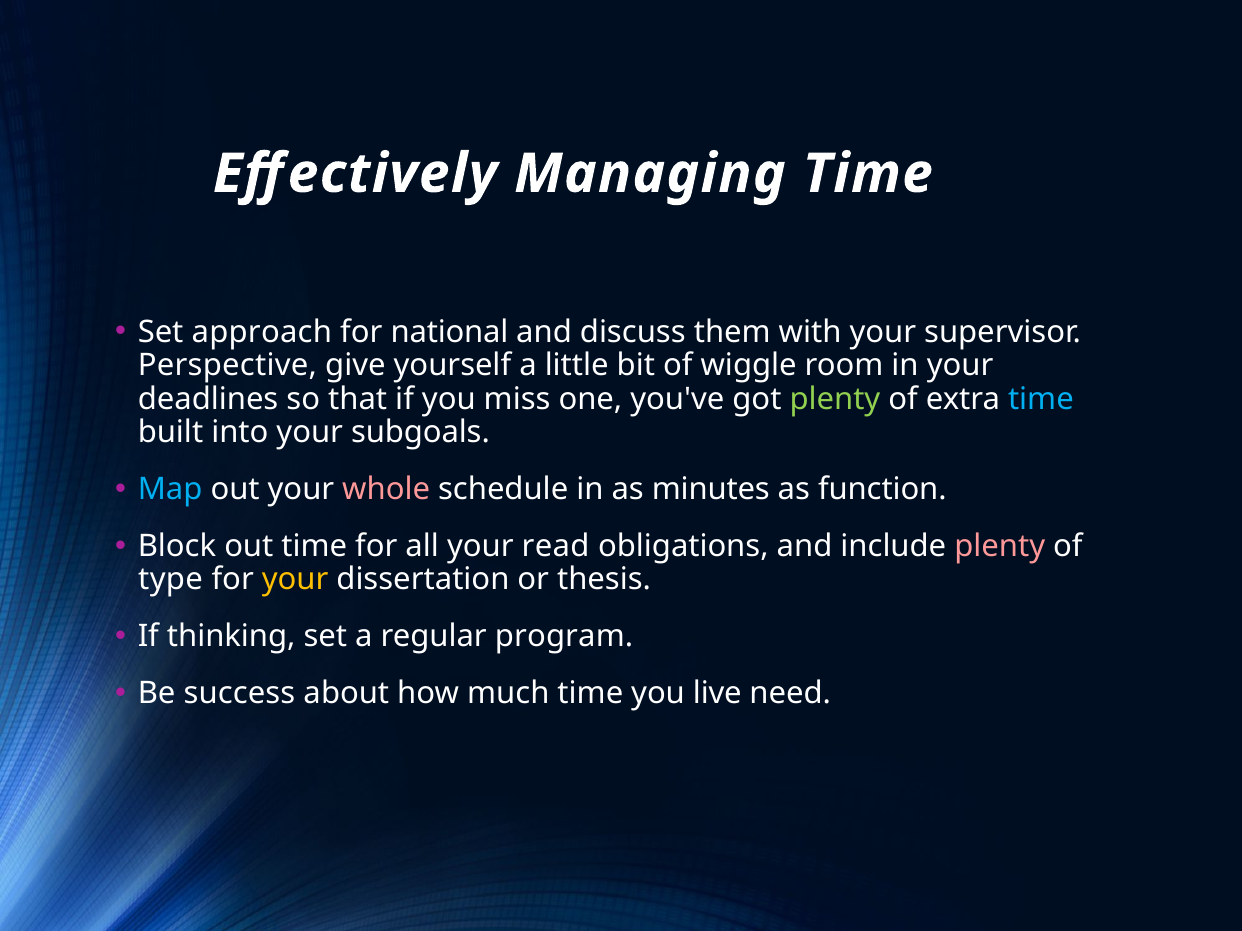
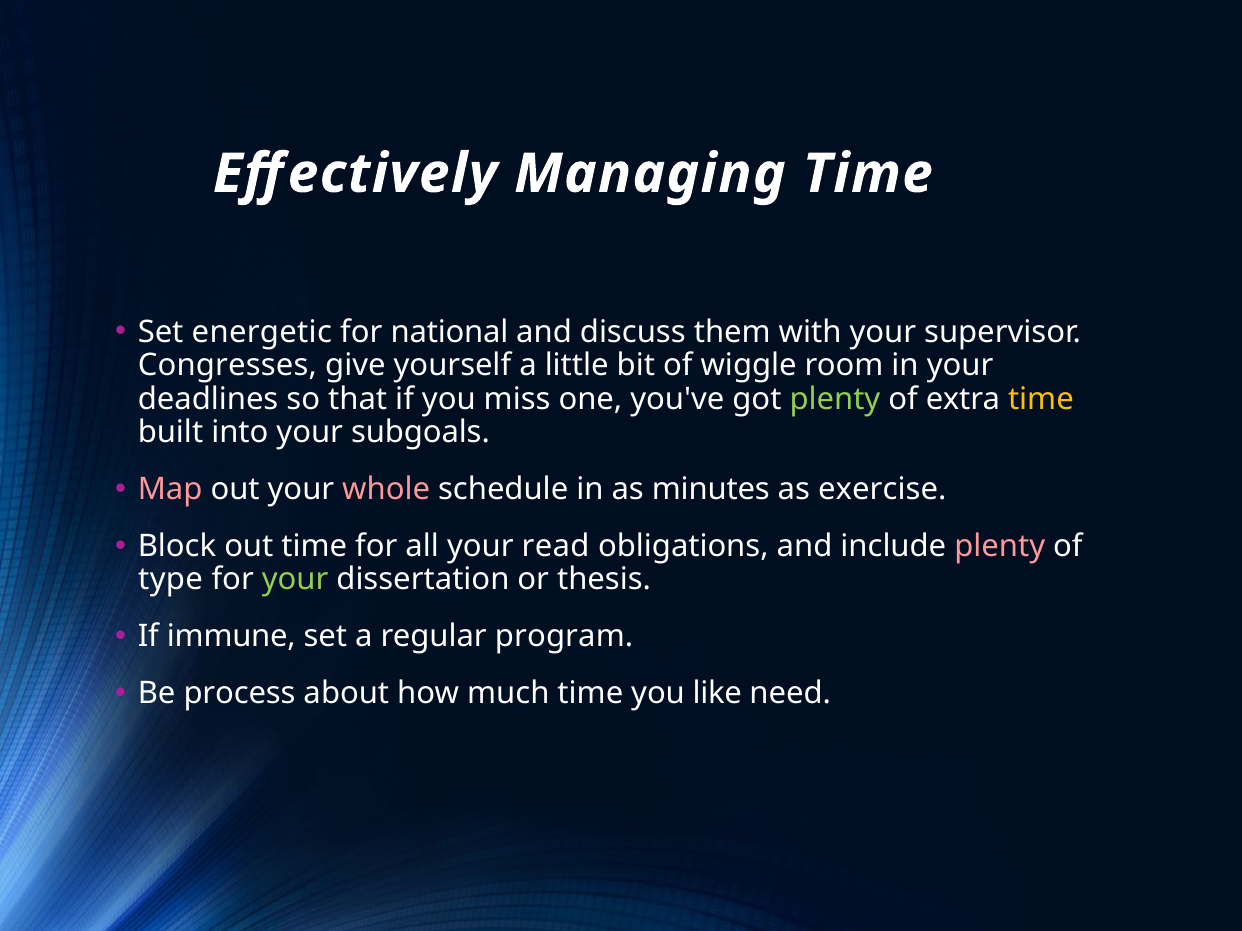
approach: approach -> energetic
Perspective: Perspective -> Congresses
time at (1041, 399) colour: light blue -> yellow
Map colour: light blue -> pink
function: function -> exercise
your at (295, 580) colour: yellow -> light green
thinking: thinking -> immune
success: success -> process
live: live -> like
